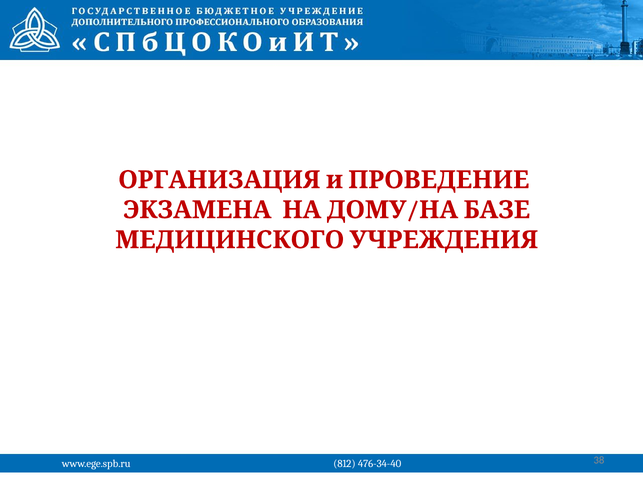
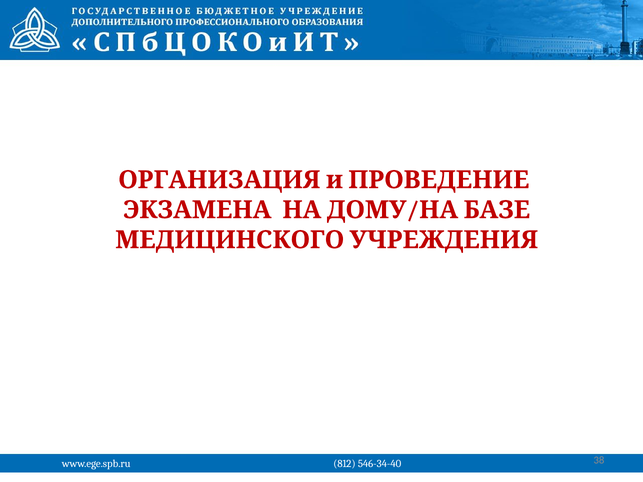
476-34-40: 476-34-40 -> 546-34-40
